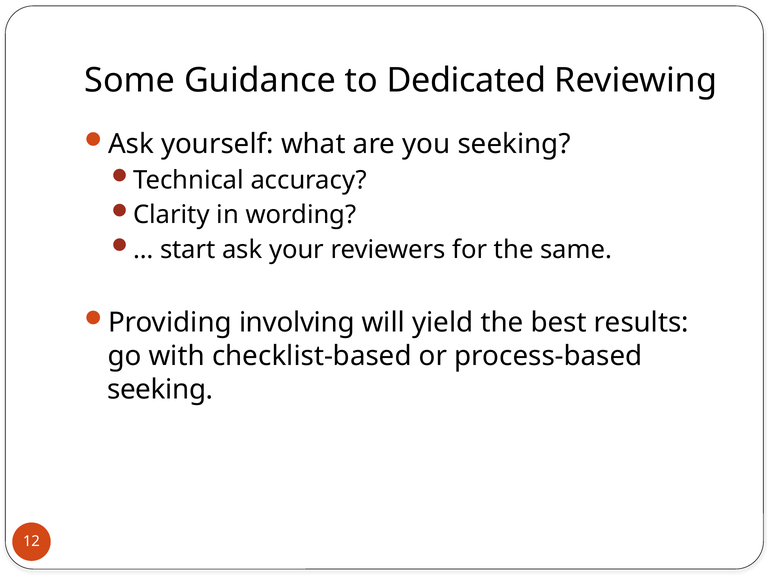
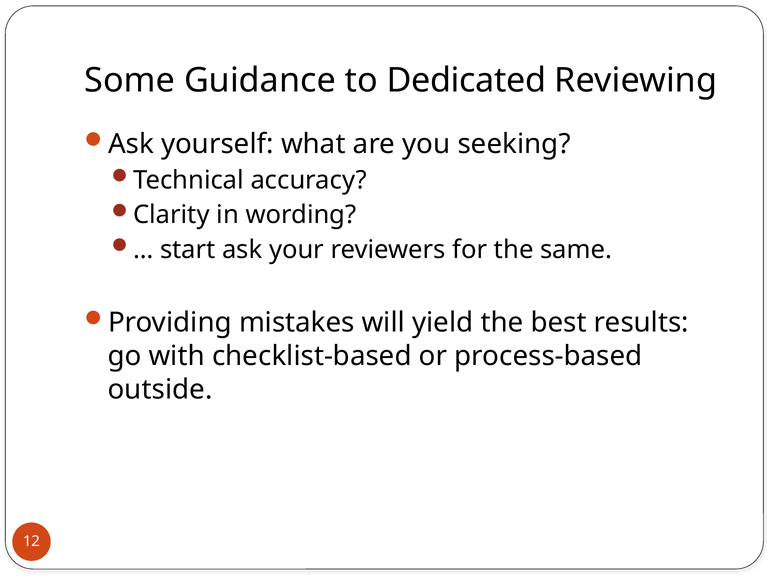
involving: involving -> mistakes
seeking at (160, 389): seeking -> outside
